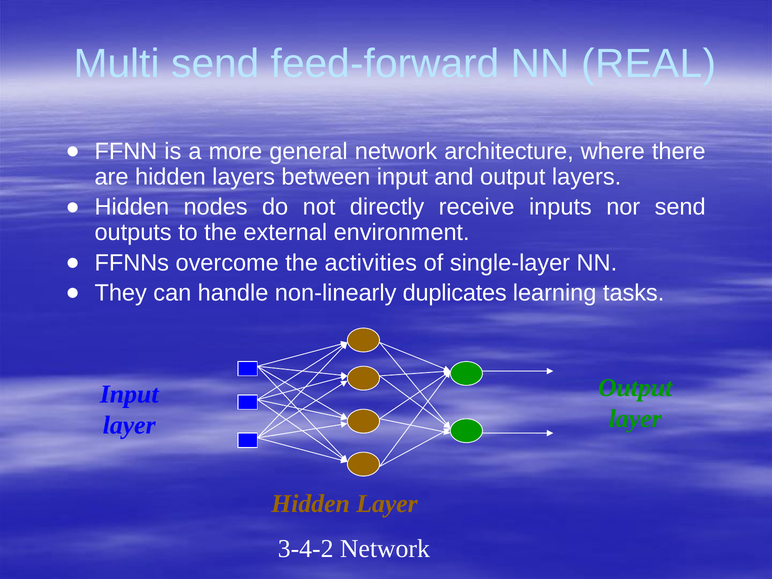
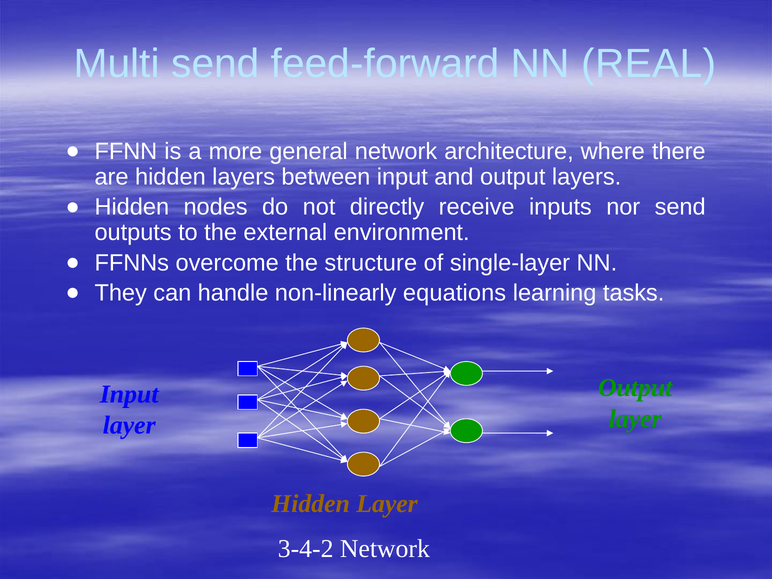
activities: activities -> structure
duplicates: duplicates -> equations
